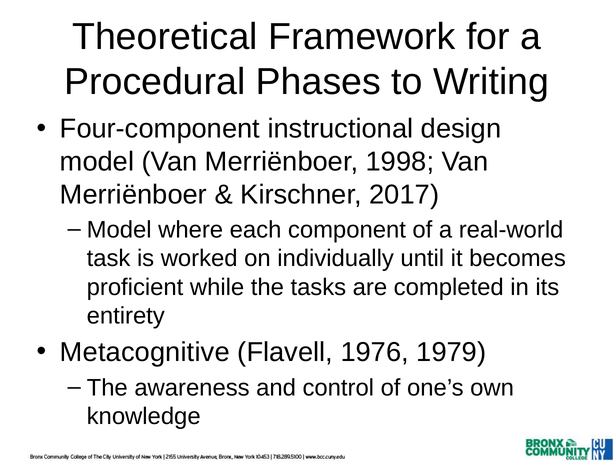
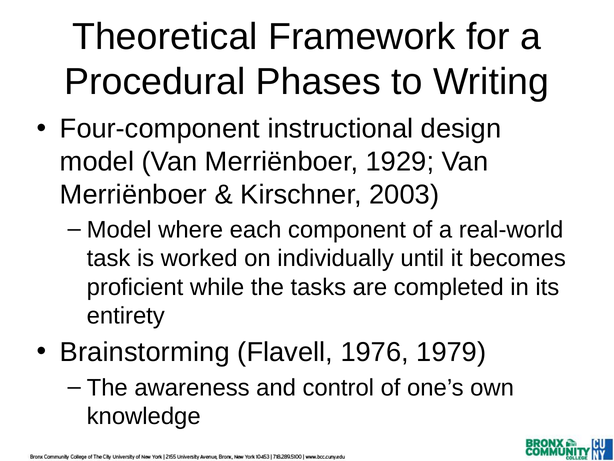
1998: 1998 -> 1929
2017: 2017 -> 2003
Metacognitive: Metacognitive -> Brainstorming
